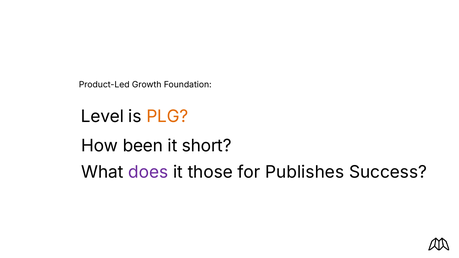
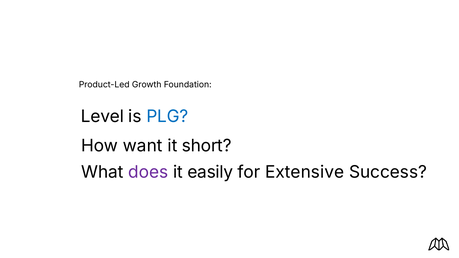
PLG colour: orange -> blue
been: been -> want
those: those -> easily
Publishes: Publishes -> Extensive
